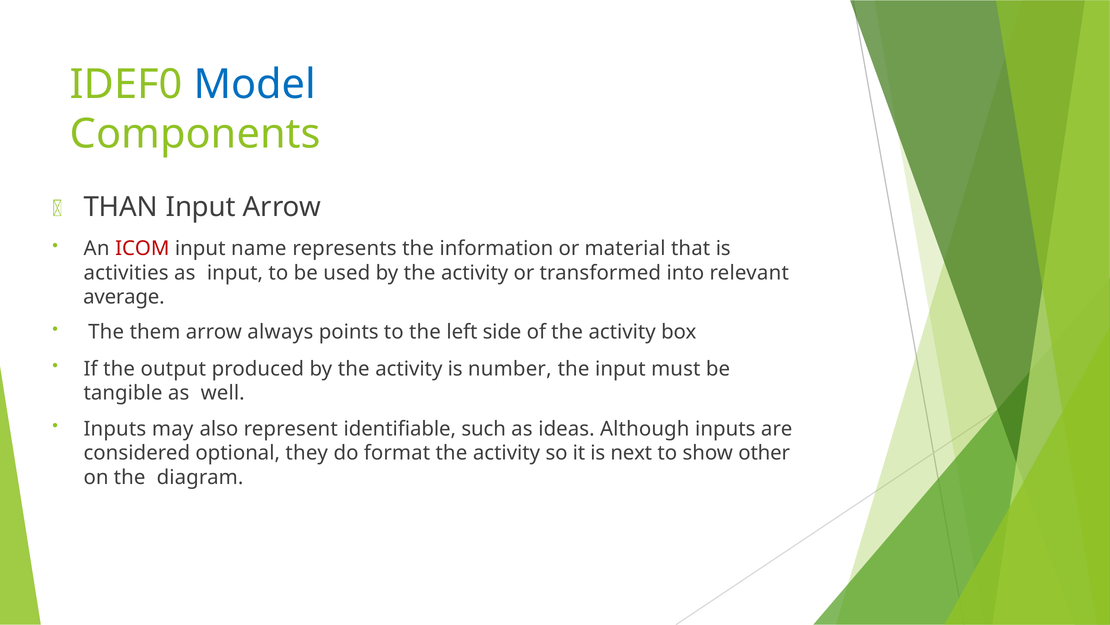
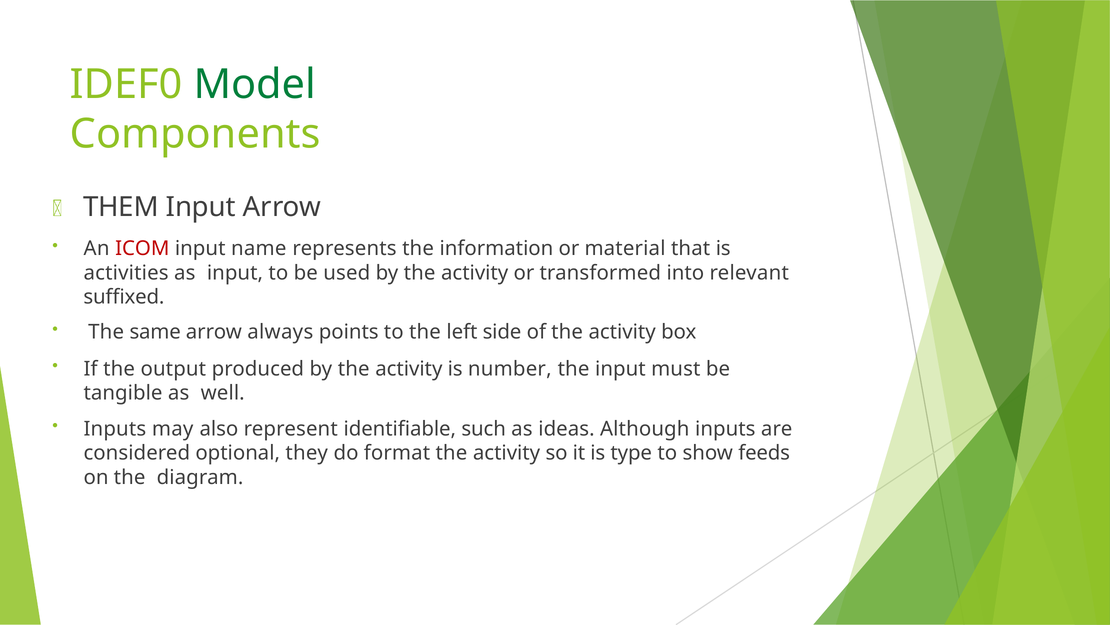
Model colour: blue -> green
THAN: THAN -> THEM
average: average -> suﬃxed
them: them -> same
next: next -> type
other: other -> feeds
